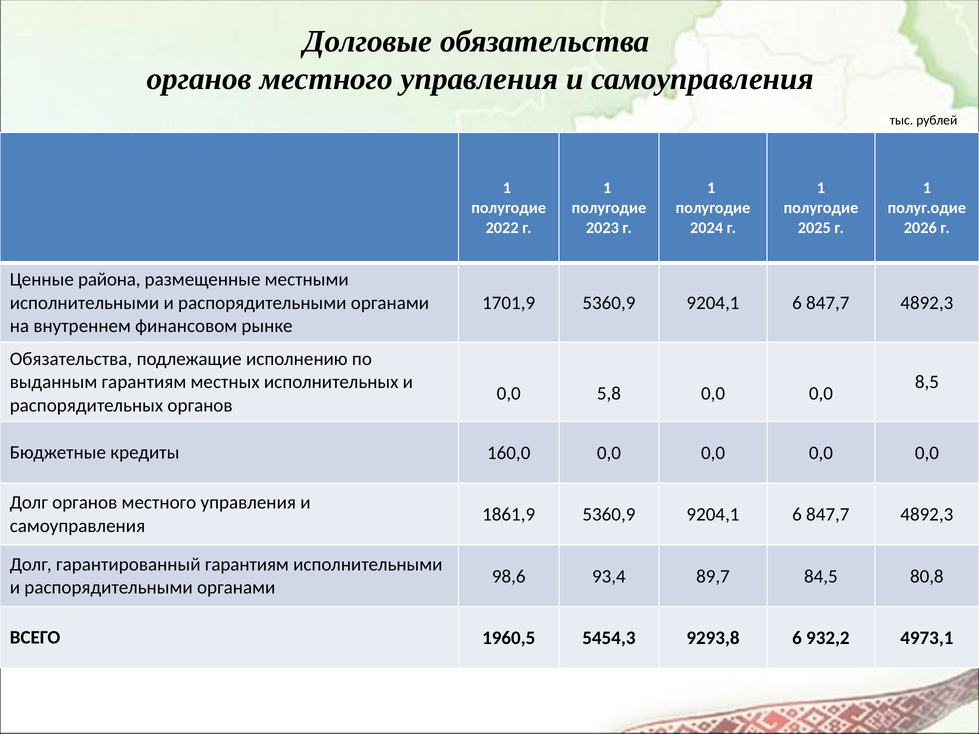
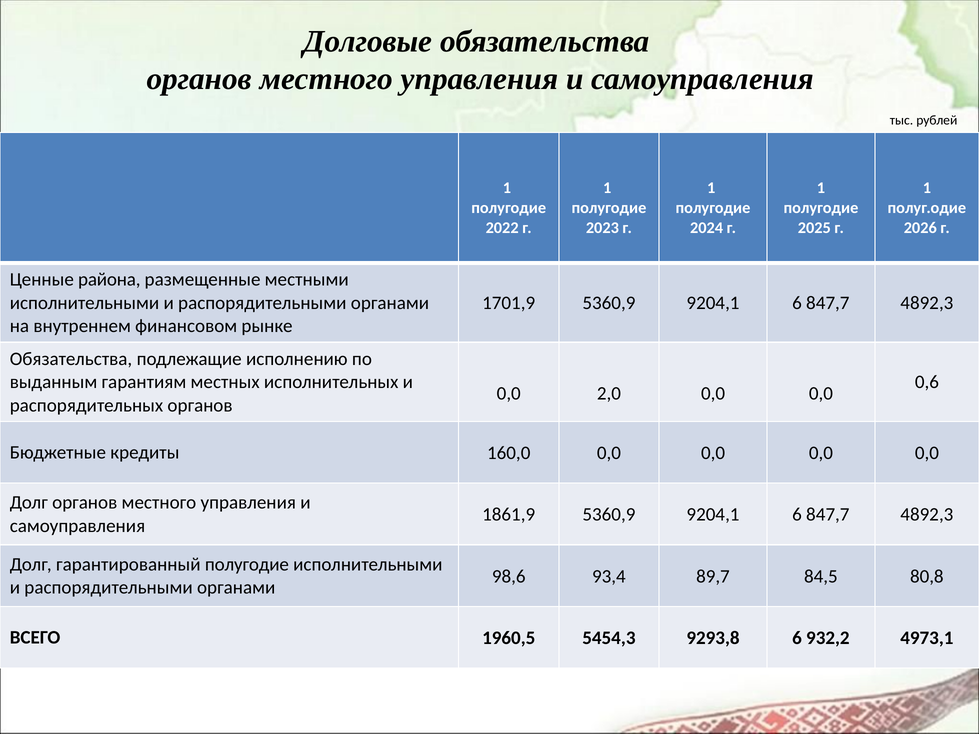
8,5: 8,5 -> 0,6
5,8: 5,8 -> 2,0
гарантированный гарантиям: гарантиям -> полугодие
